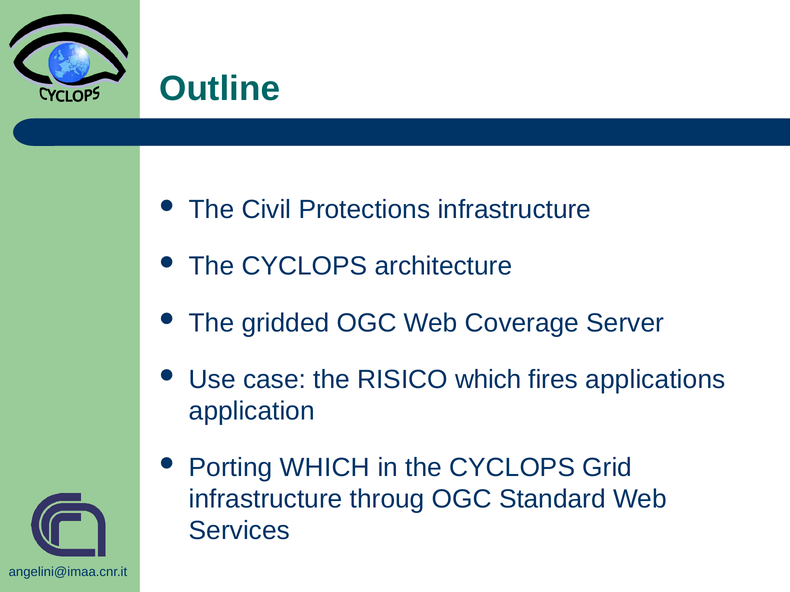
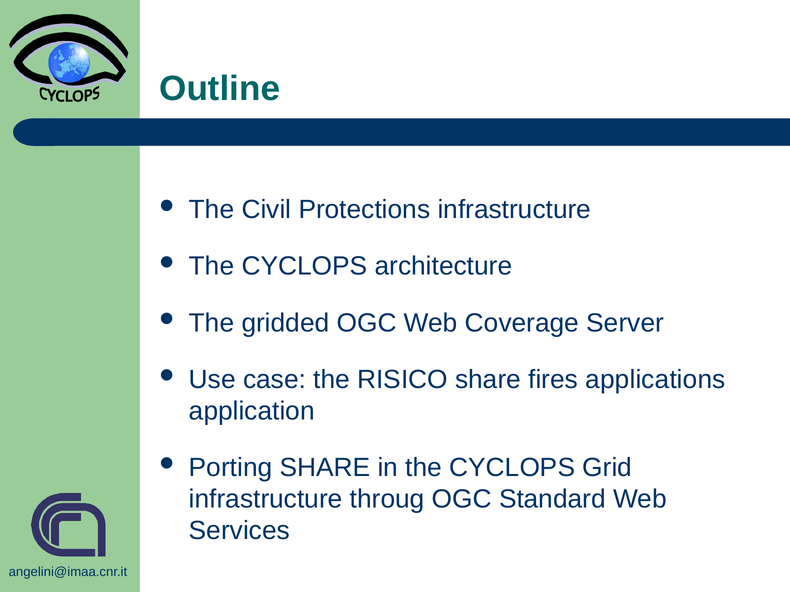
RISICO which: which -> share
Porting WHICH: WHICH -> SHARE
